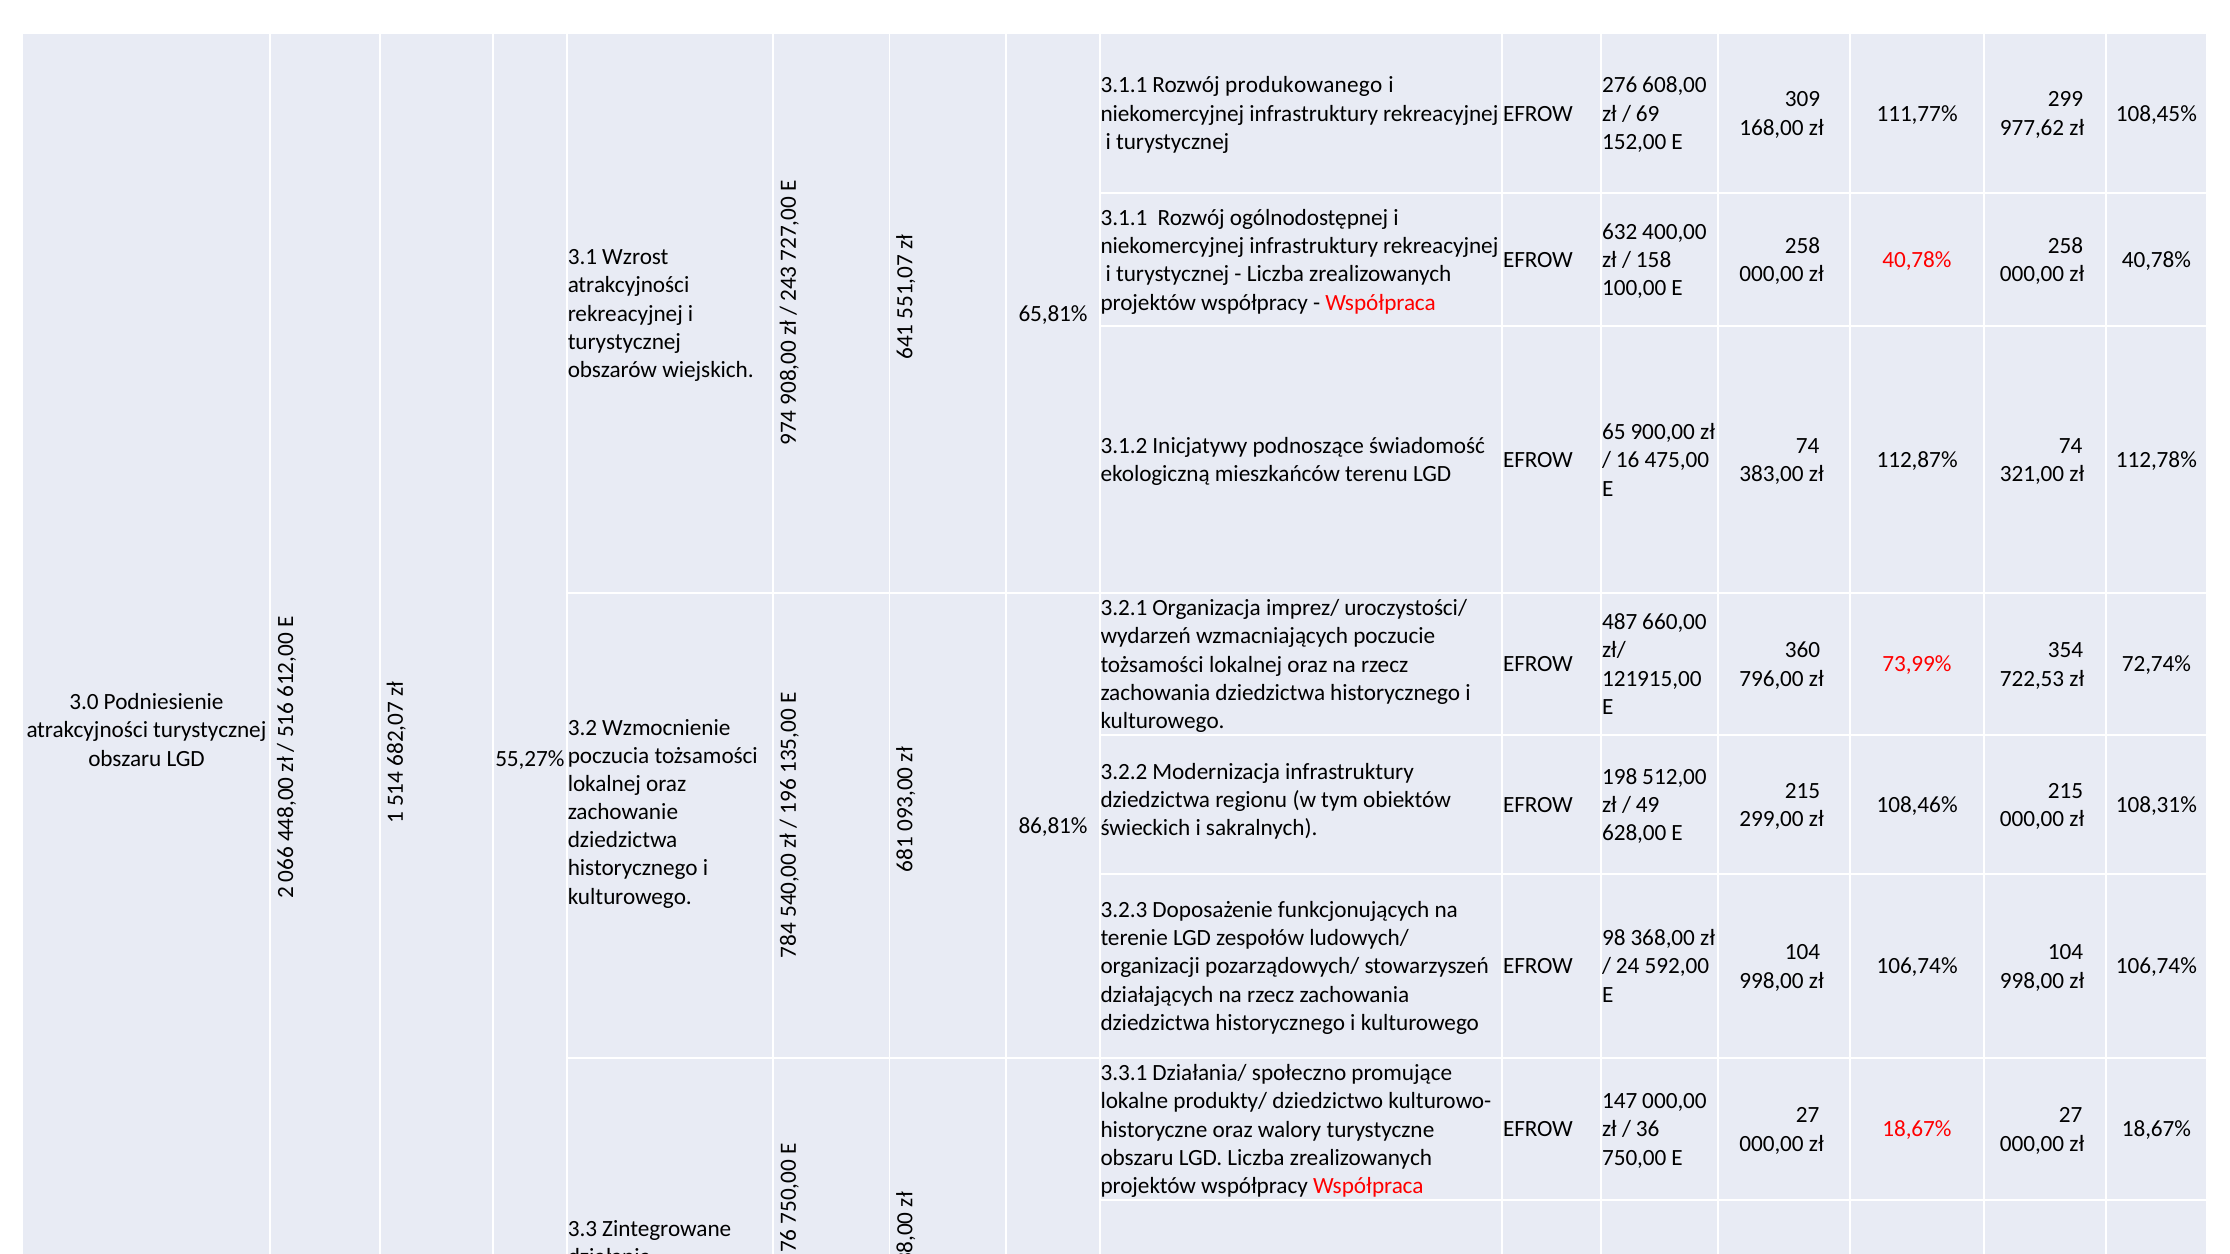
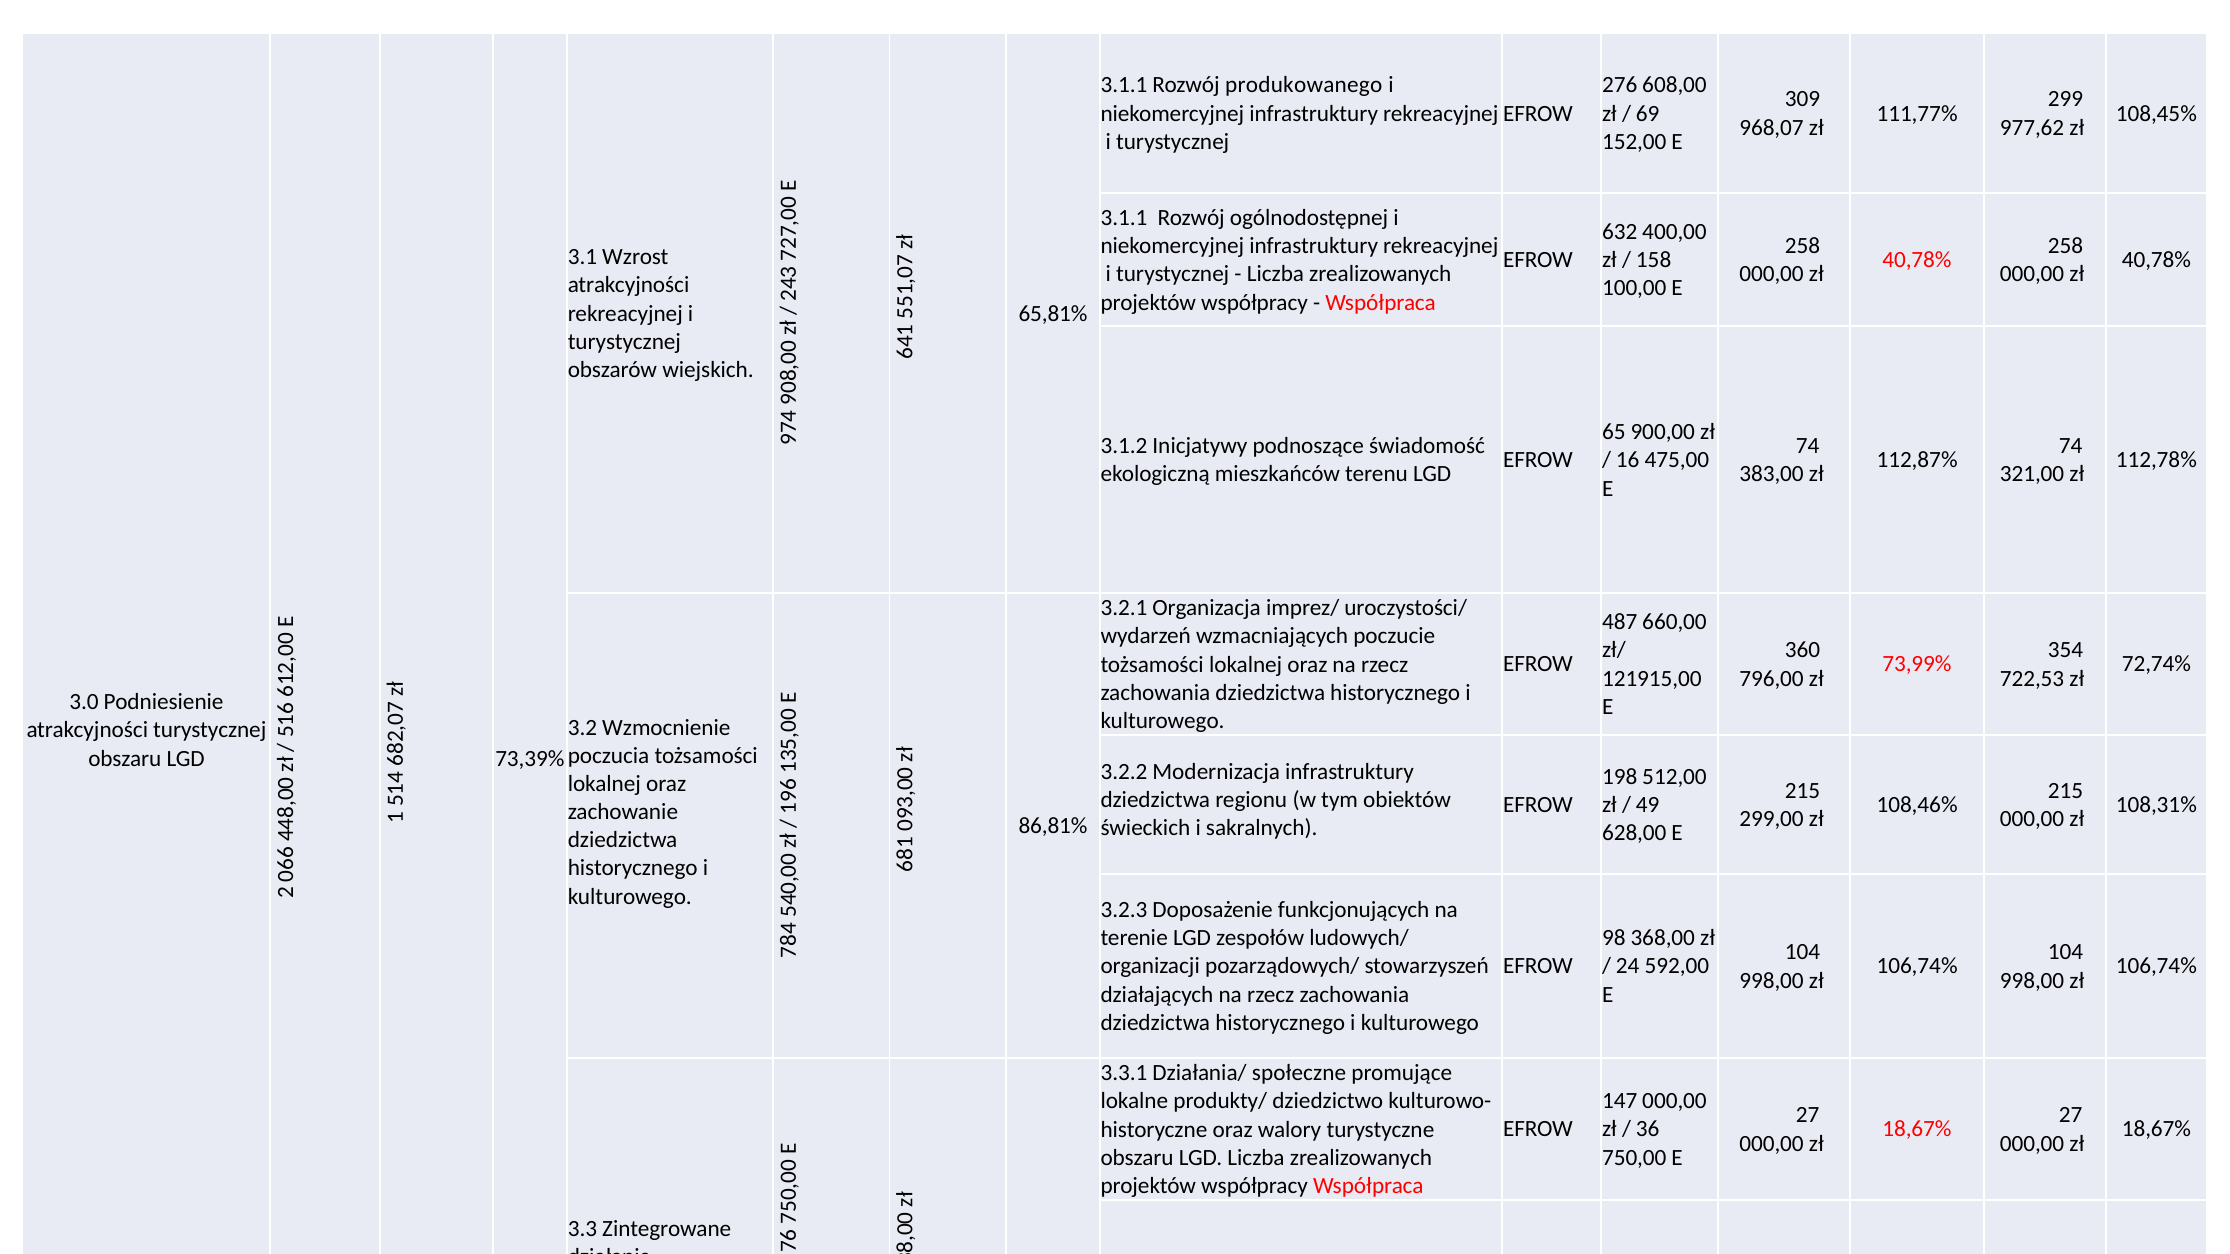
168,00: 168,00 -> 968,07
55,27%: 55,27% -> 73,39%
społeczno: społeczno -> społeczne
